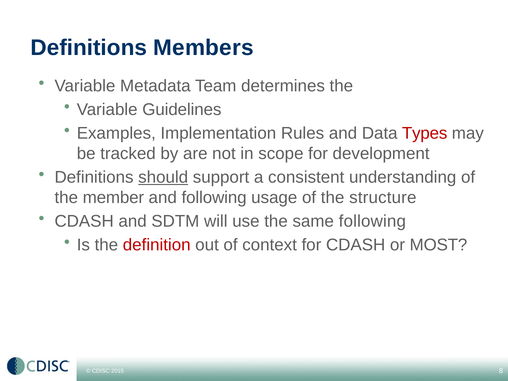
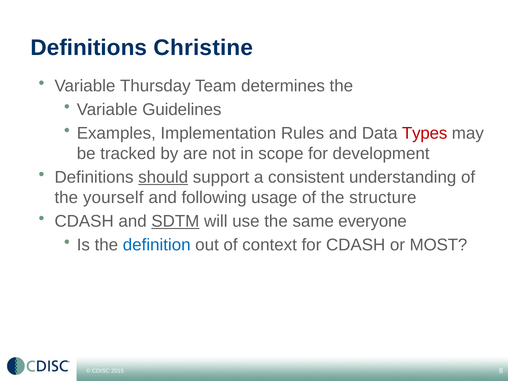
Members: Members -> Christine
Metadata: Metadata -> Thursday
member: member -> yourself
SDTM underline: none -> present
same following: following -> everyone
definition colour: red -> blue
